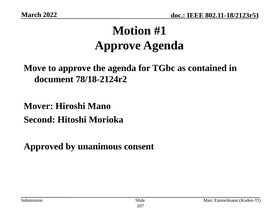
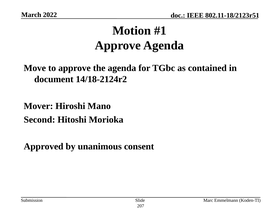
78/18-2124r2: 78/18-2124r2 -> 14/18-2124r2
